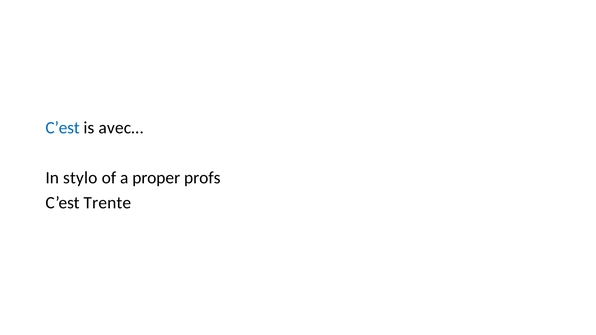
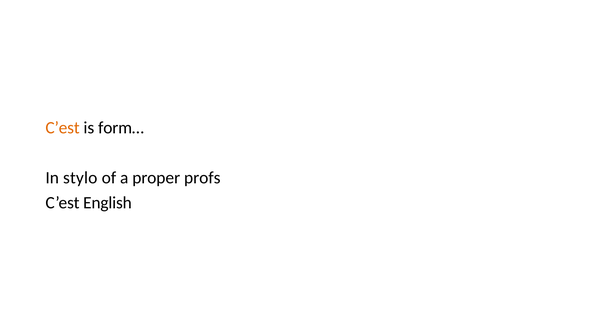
C’est at (63, 128) colour: blue -> orange
avec…: avec… -> form…
Trente: Trente -> English
